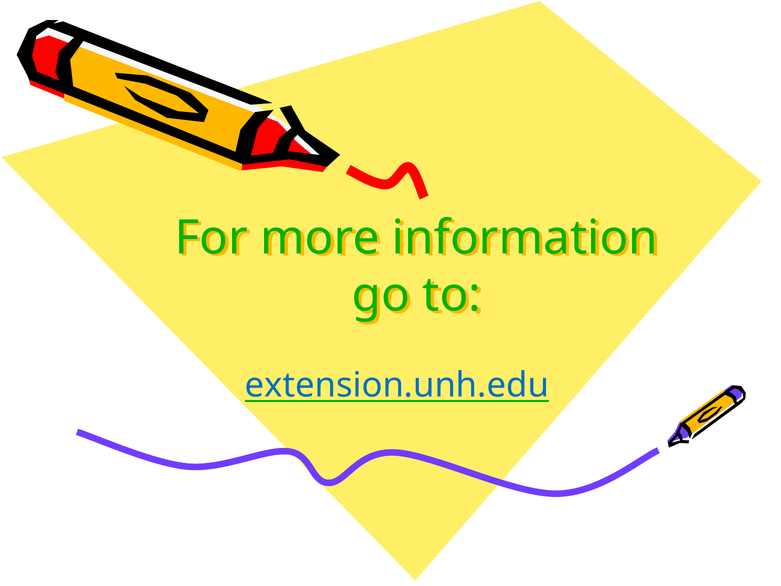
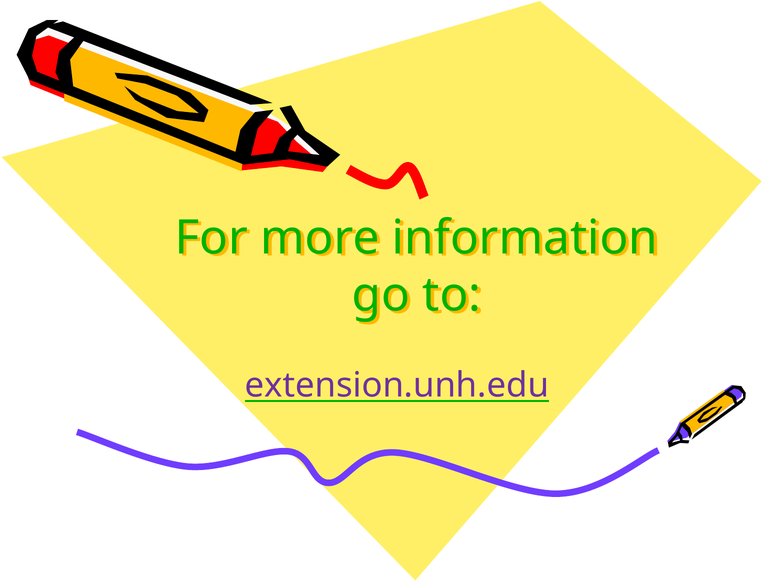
extension.unh.edu colour: blue -> purple
